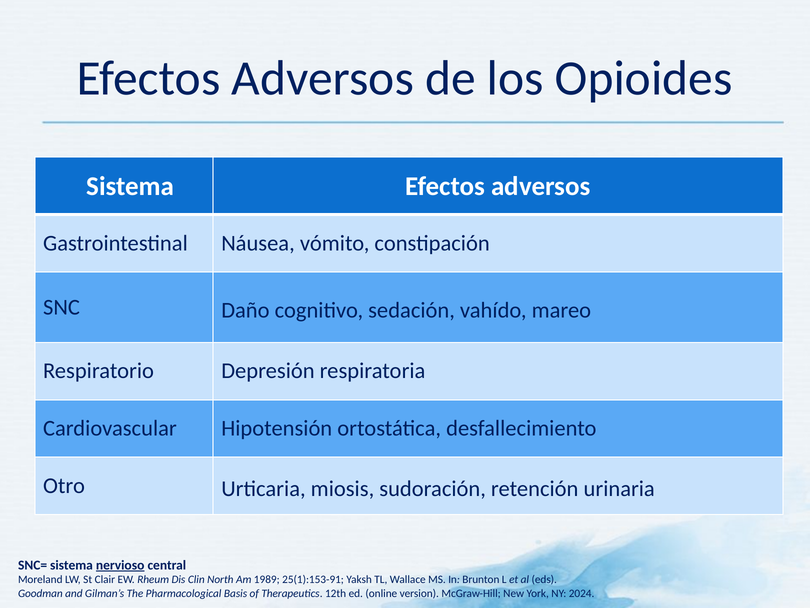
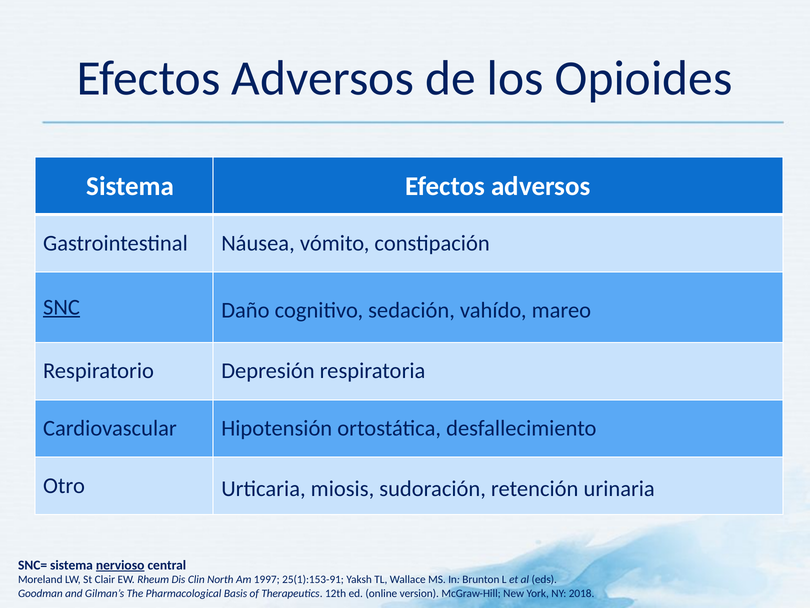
SNC underline: none -> present
1989: 1989 -> 1997
2024: 2024 -> 2018
